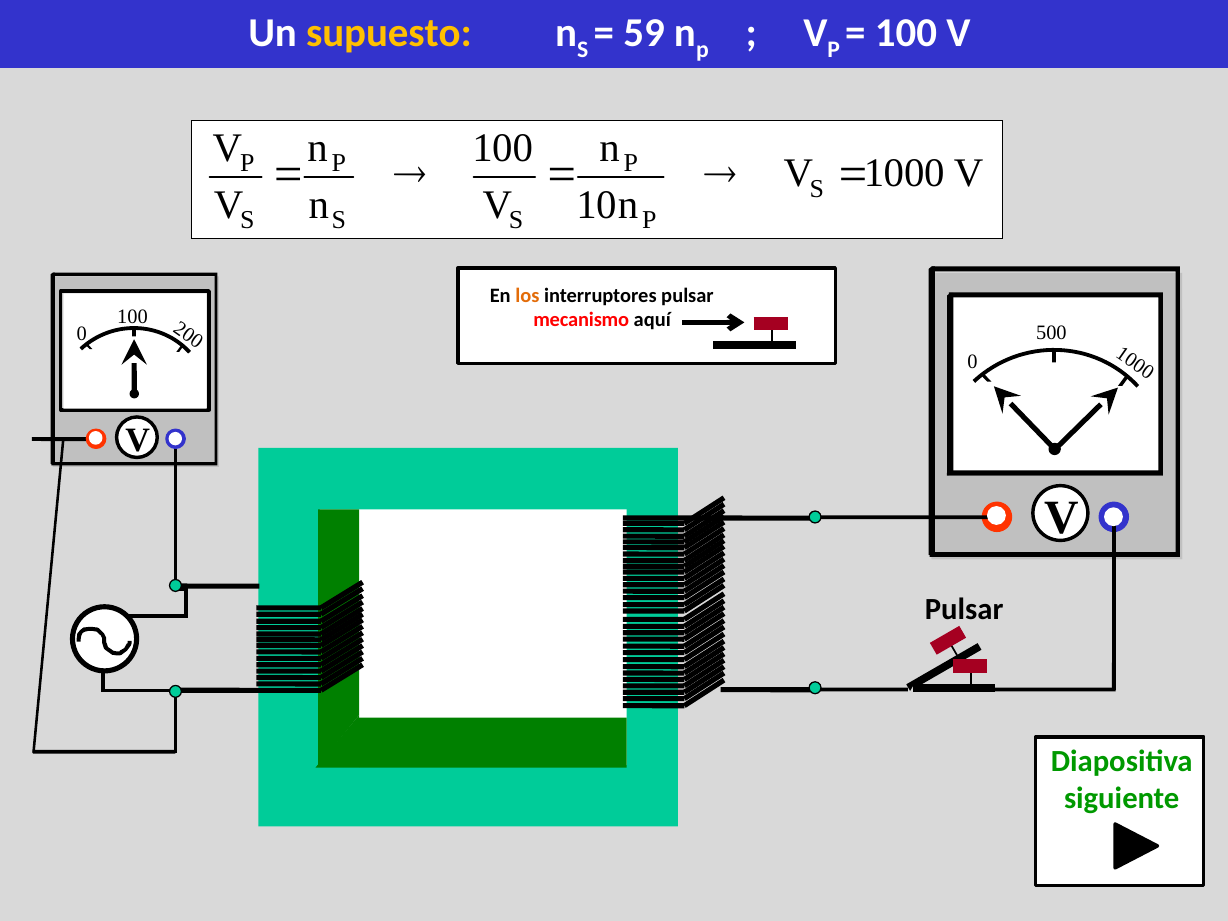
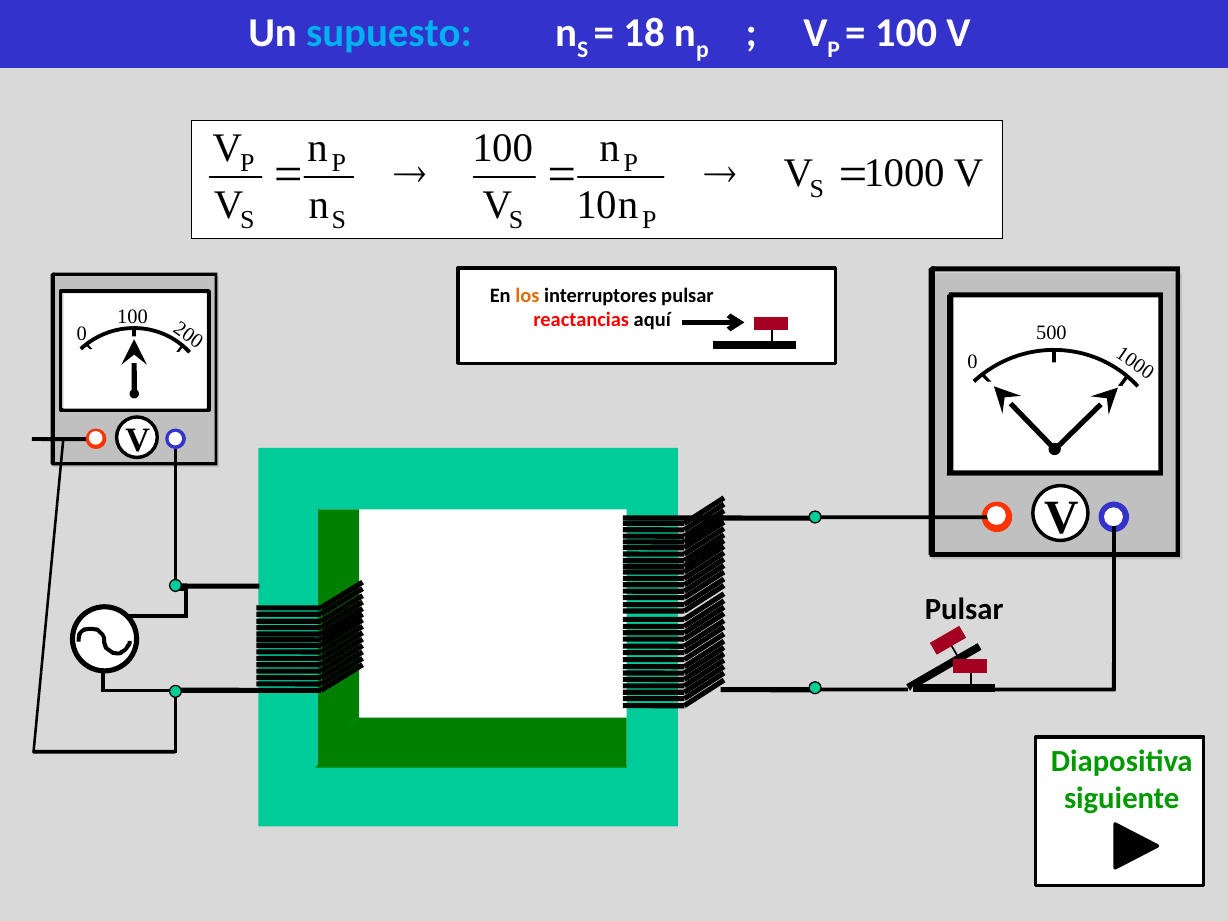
supuesto colour: yellow -> light blue
59: 59 -> 18
mecanismo: mecanismo -> reactancias
